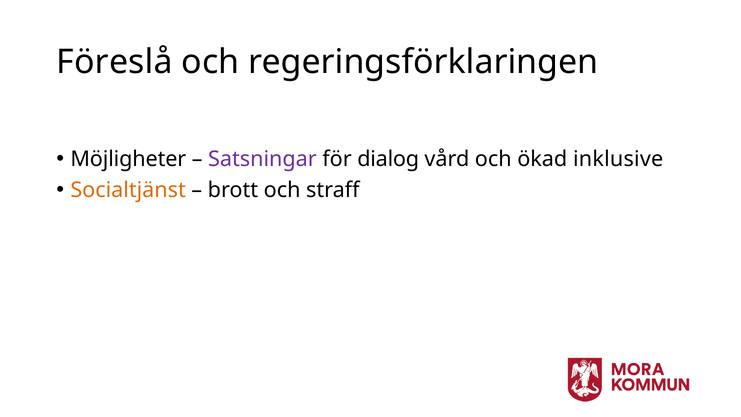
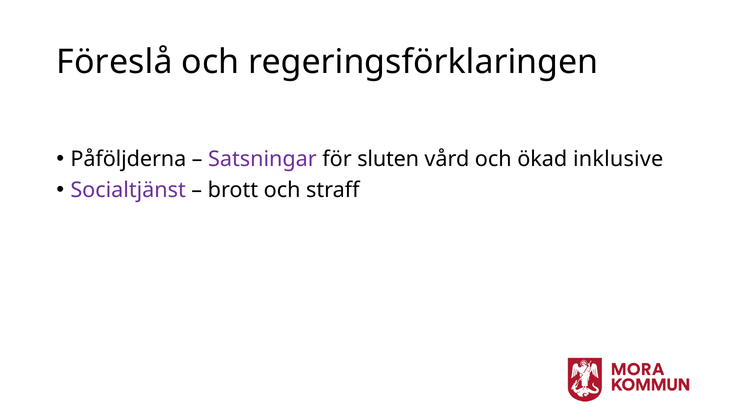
Möjligheter: Möjligheter -> Påföljderna
dialog: dialog -> sluten
Socialtjänst colour: orange -> purple
